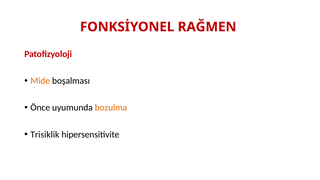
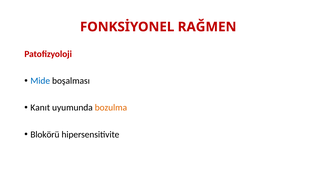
Mide colour: orange -> blue
Önce: Önce -> Kanıt
Trisiklik: Trisiklik -> Blokörü
